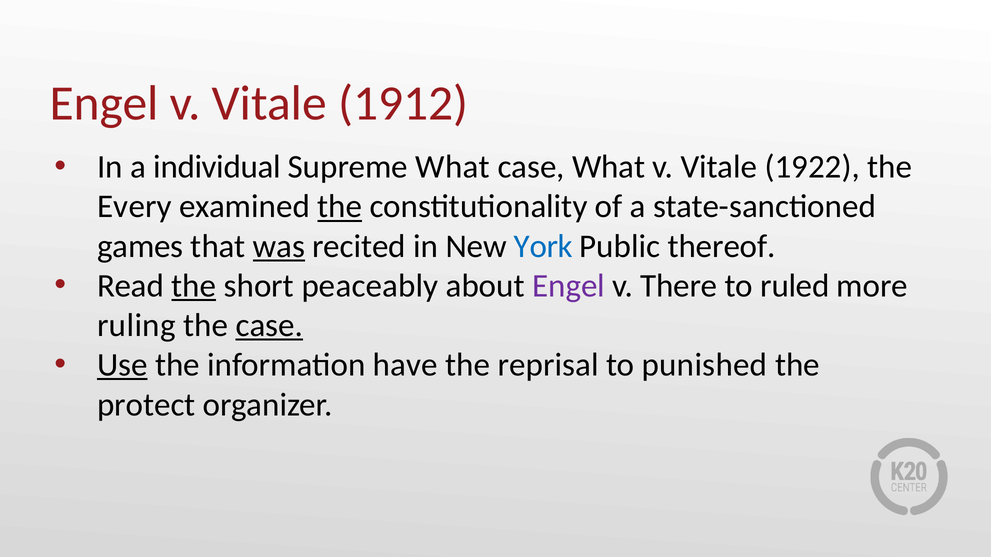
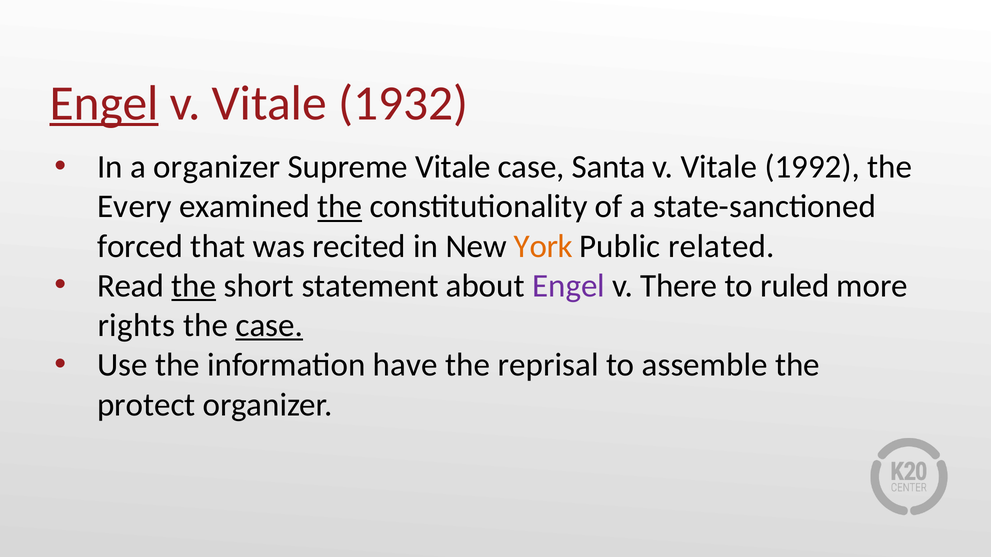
Engel at (104, 103) underline: none -> present
1912: 1912 -> 1932
a individual: individual -> organizer
Supreme What: What -> Vitale
case What: What -> Santa
1922: 1922 -> 1992
games: games -> forced
was underline: present -> none
York colour: blue -> orange
thereof: thereof -> related
peaceably: peaceably -> statement
ruling: ruling -> rights
Use underline: present -> none
punished: punished -> assemble
